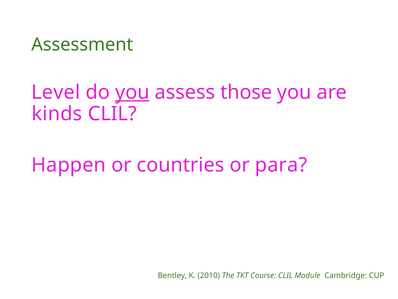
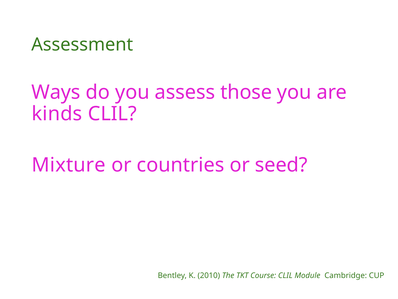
Level: Level -> Ways
you at (132, 92) underline: present -> none
Happen: Happen -> Mixture
para: para -> seed
